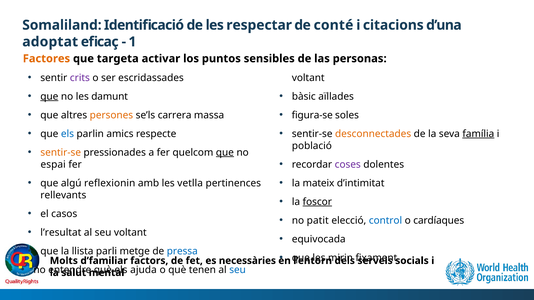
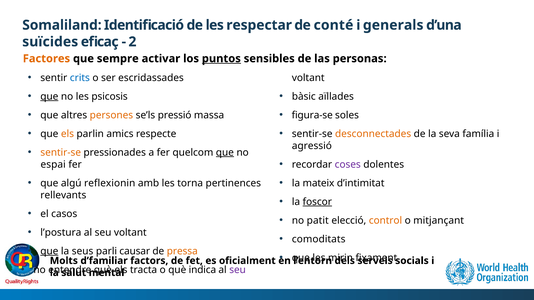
citacions: citacions -> generals
adoptat: adoptat -> suïcides
1: 1 -> 2
targeta: targeta -> sempre
puntos underline: none -> present
crits colour: purple -> blue
damunt: damunt -> psicosis
carrera: carrera -> pressió
els at (67, 134) colour: blue -> orange
família underline: present -> none
població: població -> agressió
vetlla: vetlla -> torna
control colour: blue -> orange
cardíaques: cardíaques -> mitjançant
l’resultat: l’resultat -> l’postura
equivocada: equivocada -> comoditats
que at (49, 251) underline: none -> present
llista: llista -> seus
metge: metge -> causar
pressa colour: blue -> orange
necessàries: necessàries -> oficialment
ajuda: ajuda -> tracta
tenen: tenen -> indica
seu at (238, 270) colour: blue -> purple
